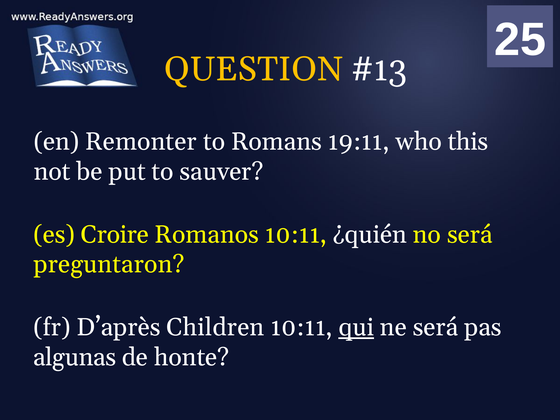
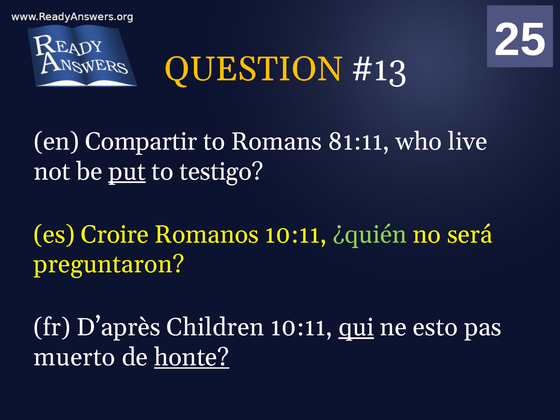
Remonter: Remonter -> Compartir
19:11: 19:11 -> 81:11
this: this -> live
put underline: none -> present
sauver: sauver -> testigo
¿quién colour: white -> light green
ne será: será -> esto
algunas: algunas -> muerto
honte underline: none -> present
